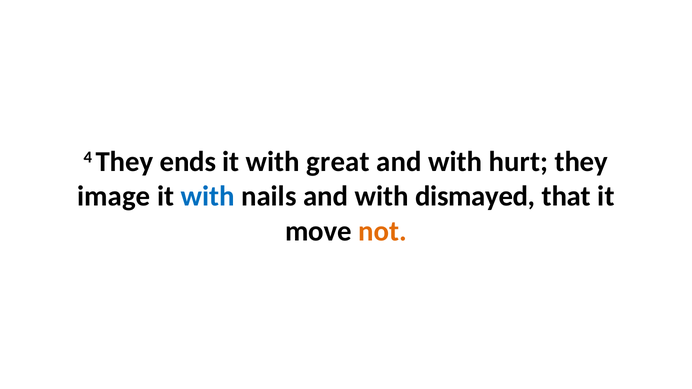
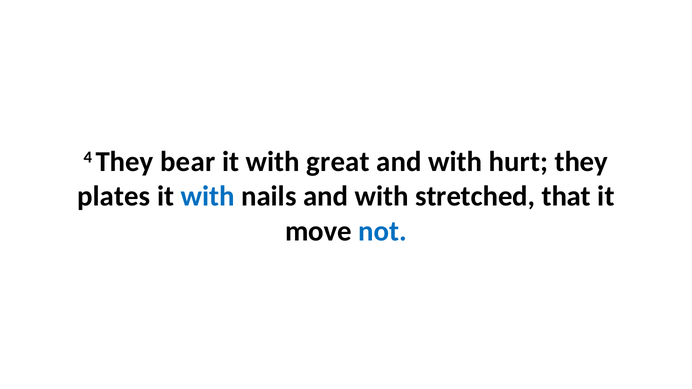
ends: ends -> bear
image: image -> plates
dismayed: dismayed -> stretched
not colour: orange -> blue
